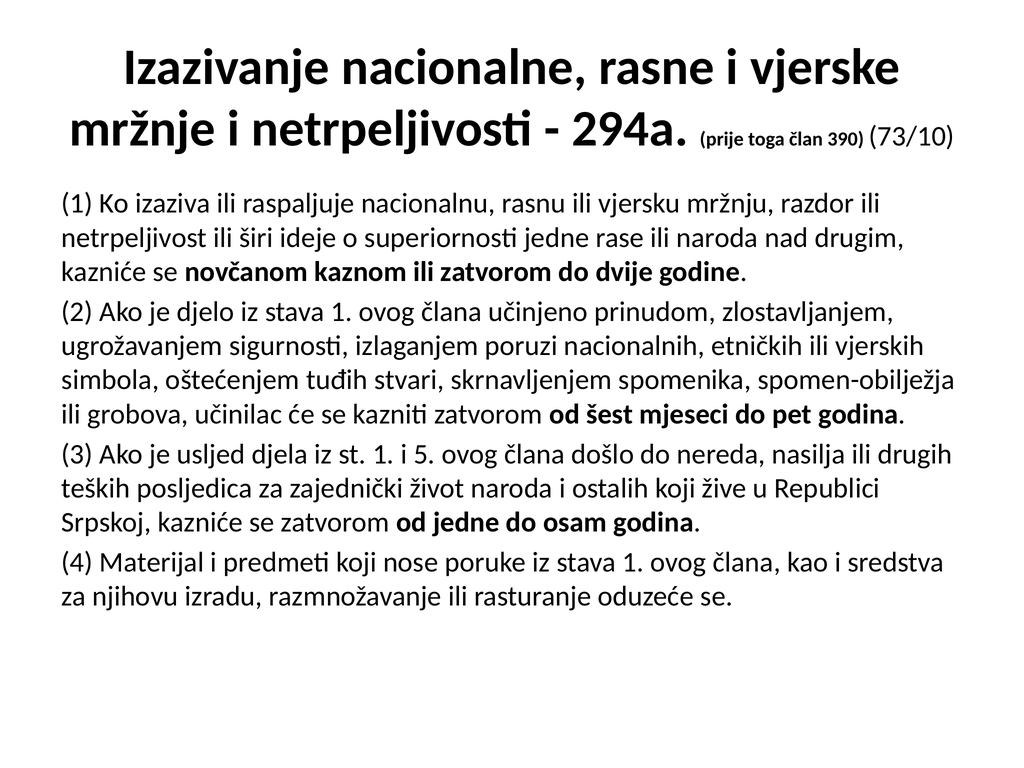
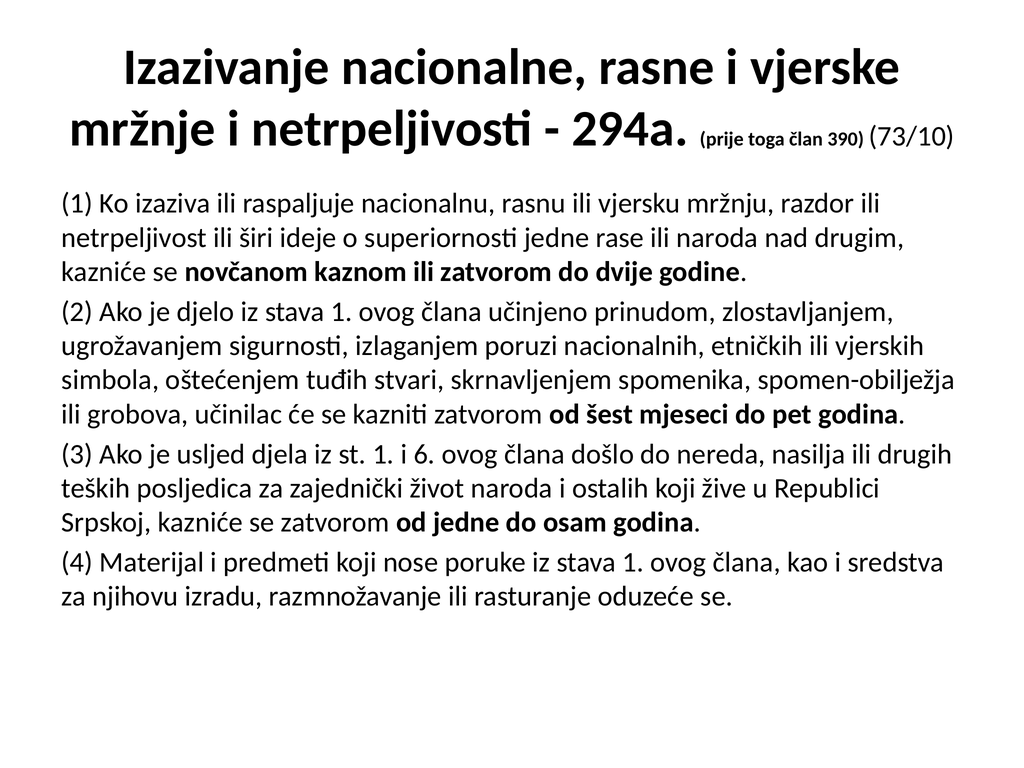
5: 5 -> 6
